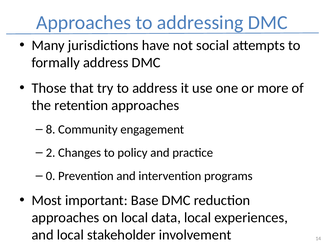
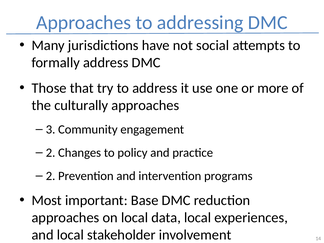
retention: retention -> culturally
8: 8 -> 3
0 at (51, 176): 0 -> 2
